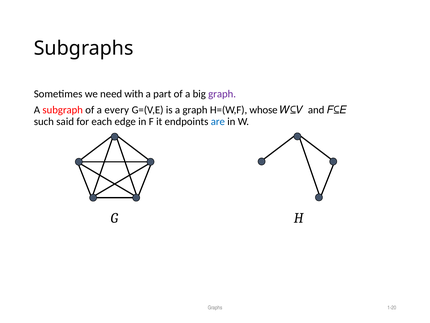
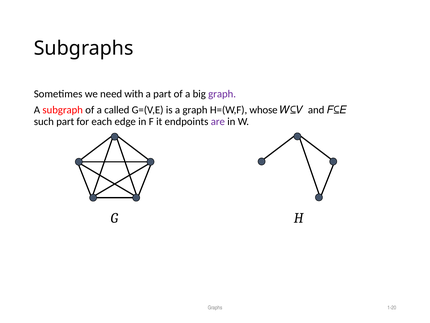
every: every -> called
such said: said -> part
are colour: blue -> purple
